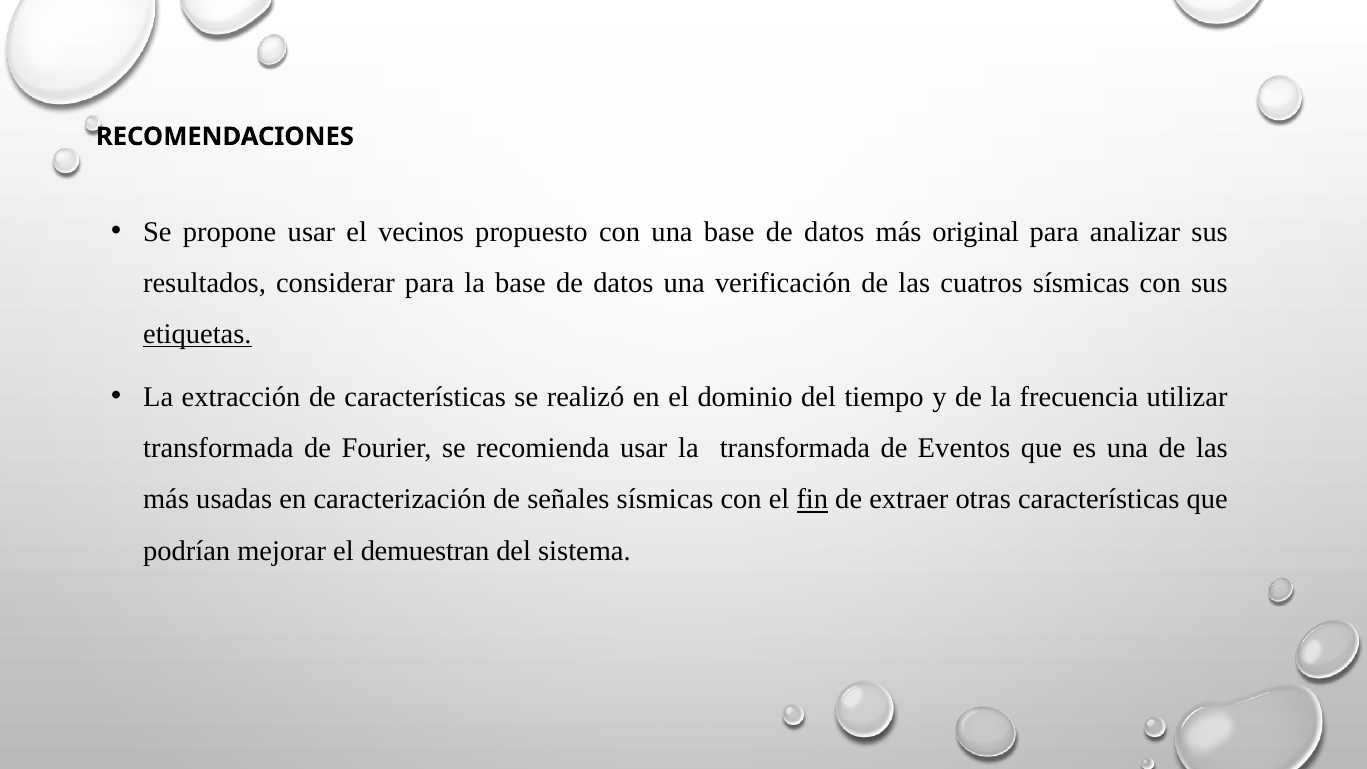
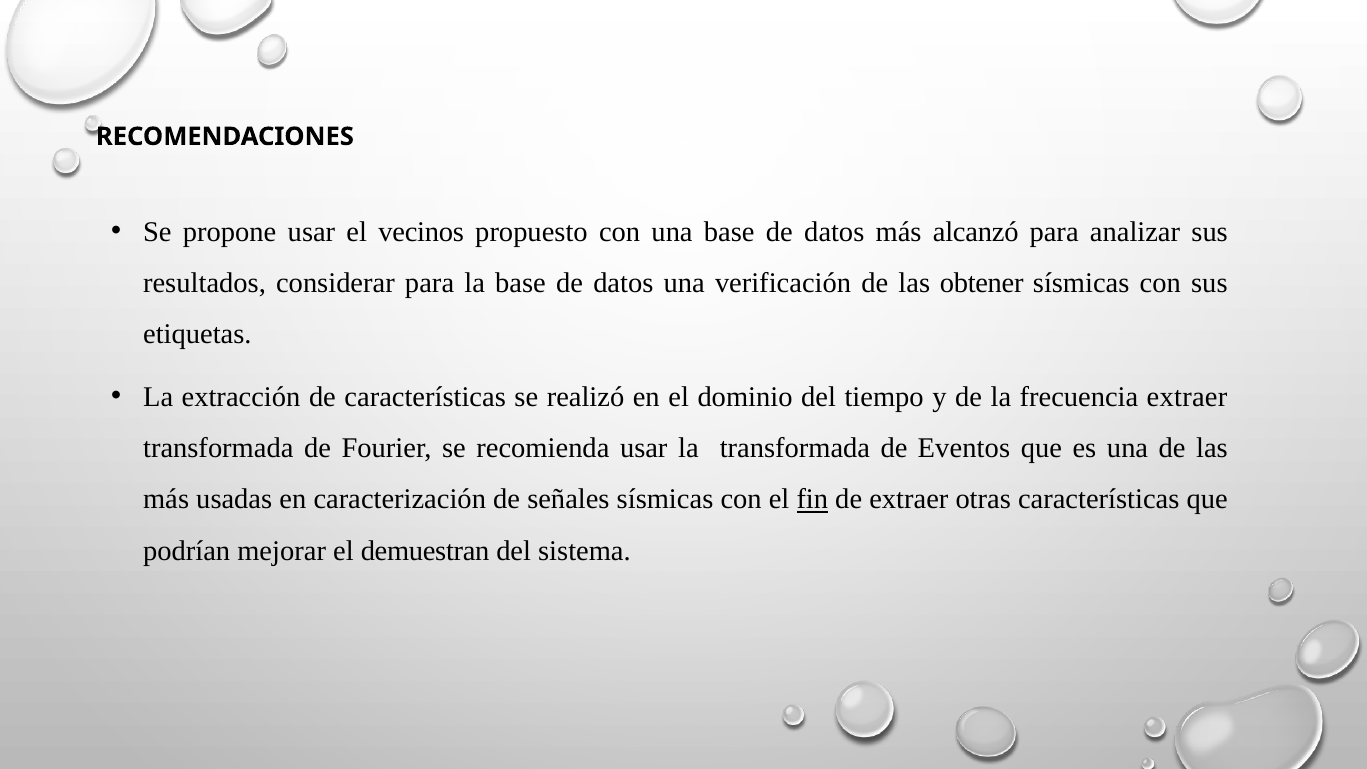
original: original -> alcanzó
cuatros: cuatros -> obtener
etiquetas underline: present -> none
frecuencia utilizar: utilizar -> extraer
